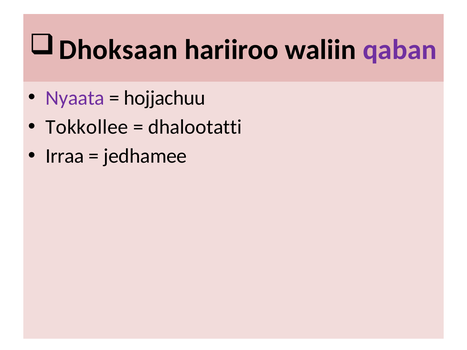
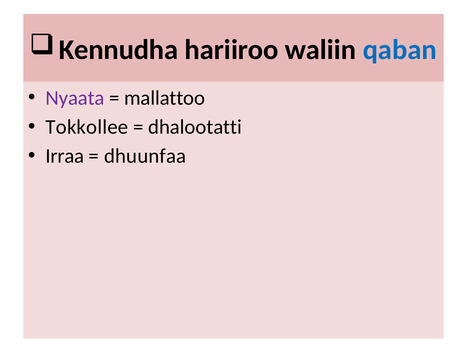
Dhoksaan: Dhoksaan -> Kennudha
qaban colour: purple -> blue
hojjachuu: hojjachuu -> mallattoo
jedhamee: jedhamee -> dhuunfaa
